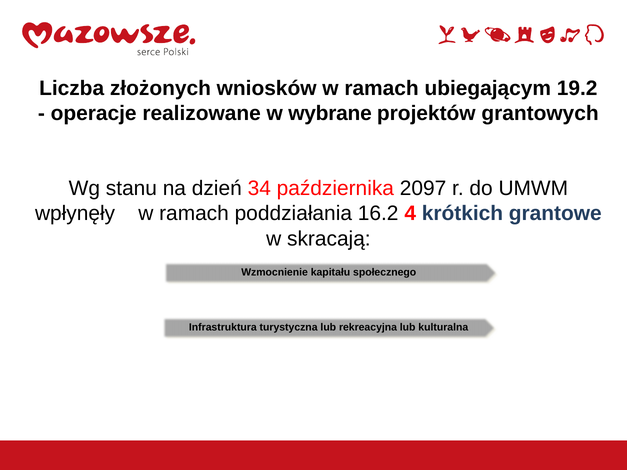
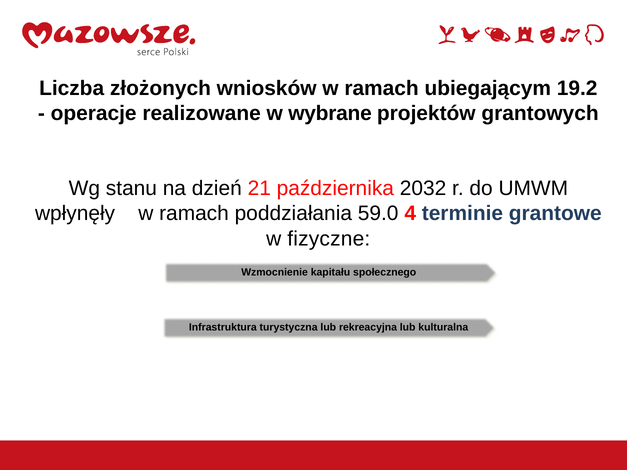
34: 34 -> 21
2097: 2097 -> 2032
16.2: 16.2 -> 59.0
krótkich: krótkich -> terminie
skracają: skracają -> fizyczne
